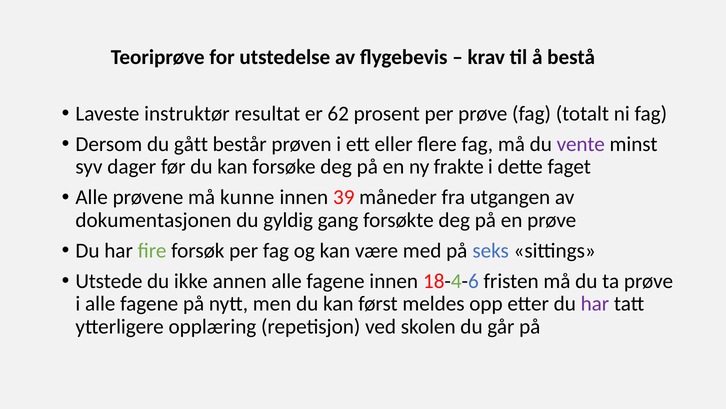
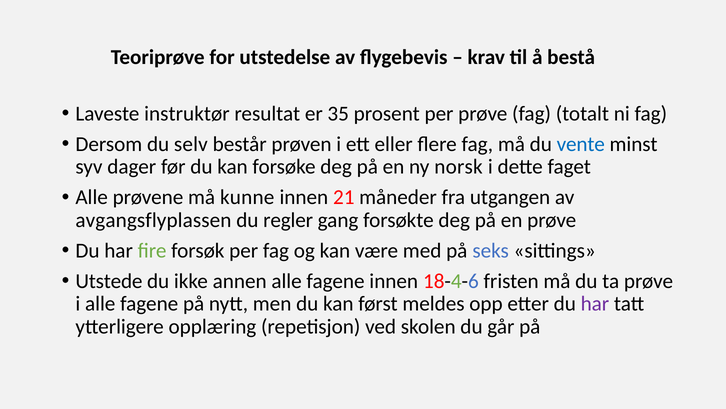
62: 62 -> 35
gått: gått -> selv
vente colour: purple -> blue
frakte: frakte -> norsk
39: 39 -> 21
dokumentasjonen: dokumentasjonen -> avgangsflyplassen
gyldig: gyldig -> regler
